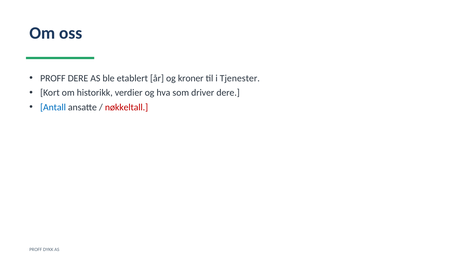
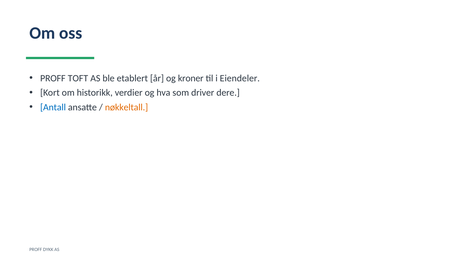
PROFF DERE: DERE -> TOFT
Tjenester: Tjenester -> Eiendeler
nøkkeltall colour: red -> orange
